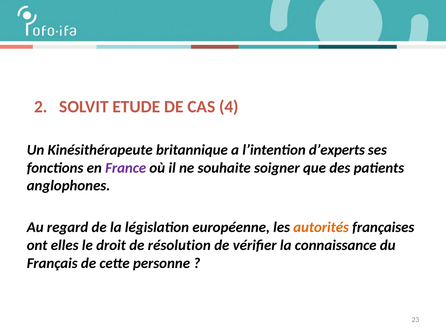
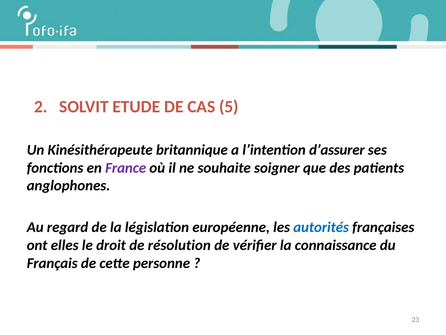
4: 4 -> 5
d’experts: d’experts -> d’assurer
autorités colour: orange -> blue
